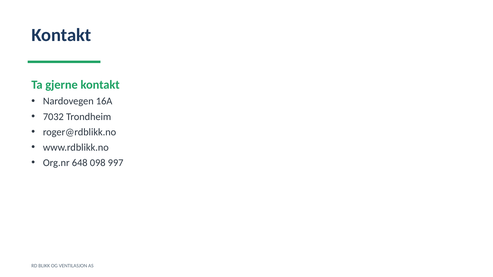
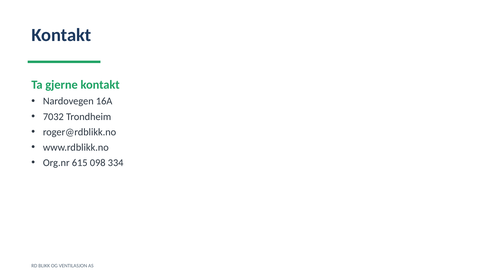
648: 648 -> 615
997: 997 -> 334
